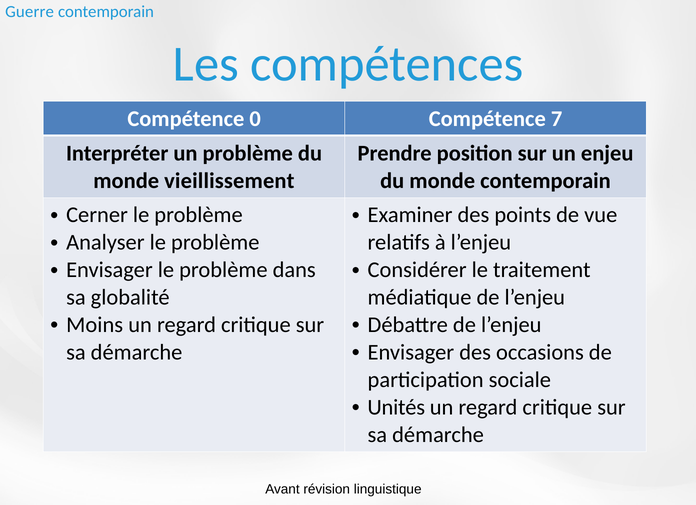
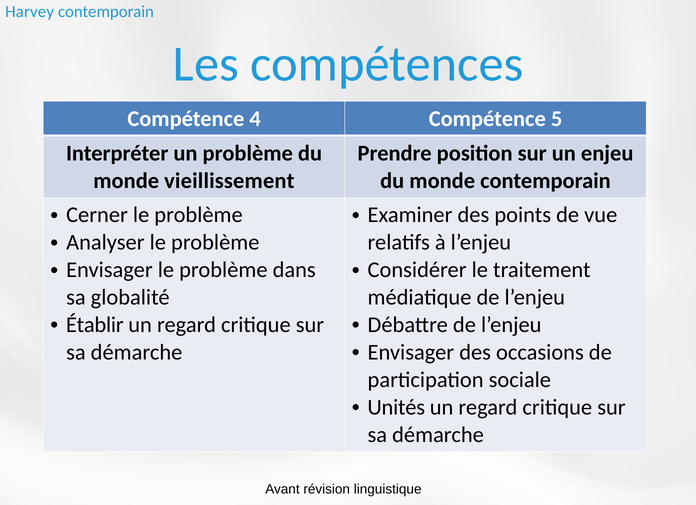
Guerre: Guerre -> Harvey
0: 0 -> 4
7: 7 -> 5
Moins: Moins -> Établir
